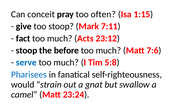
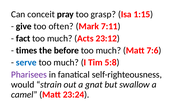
often: often -> grasp
too stoop: stoop -> often
stoop at (27, 50): stoop -> times
Pharisees colour: blue -> purple
